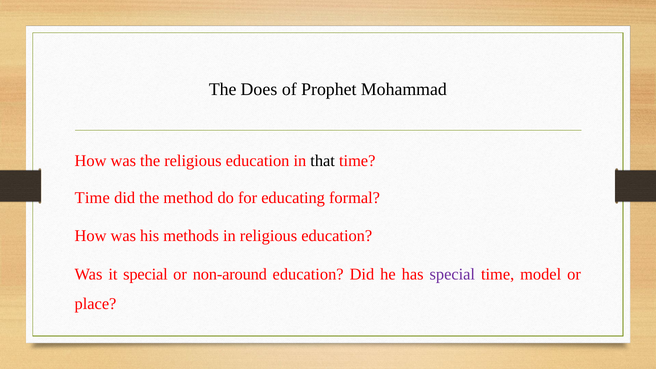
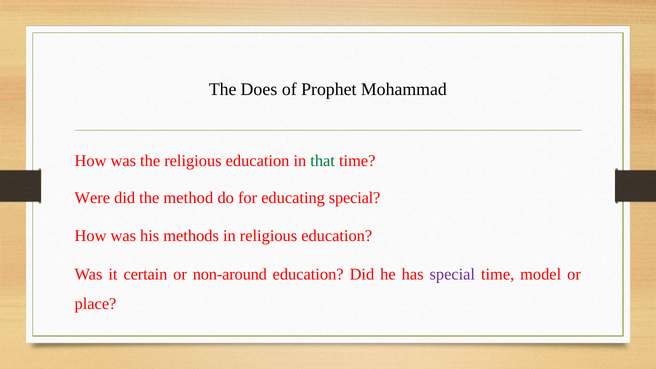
that colour: black -> green
Time at (92, 198): Time -> Were
educating formal: formal -> special
it special: special -> certain
